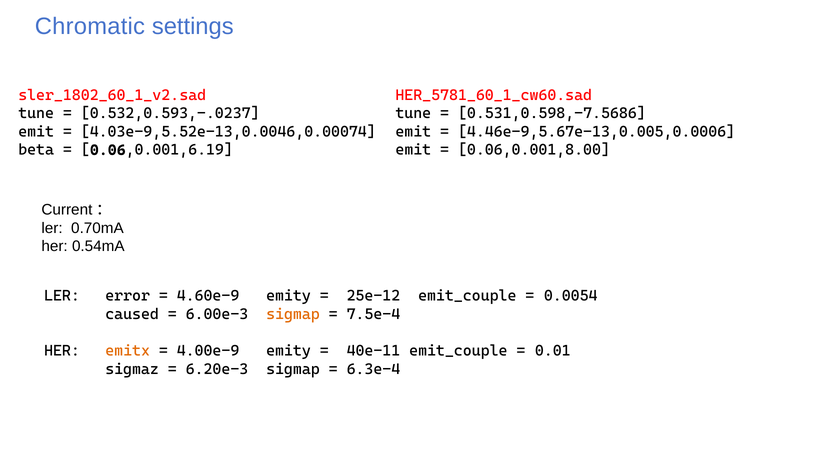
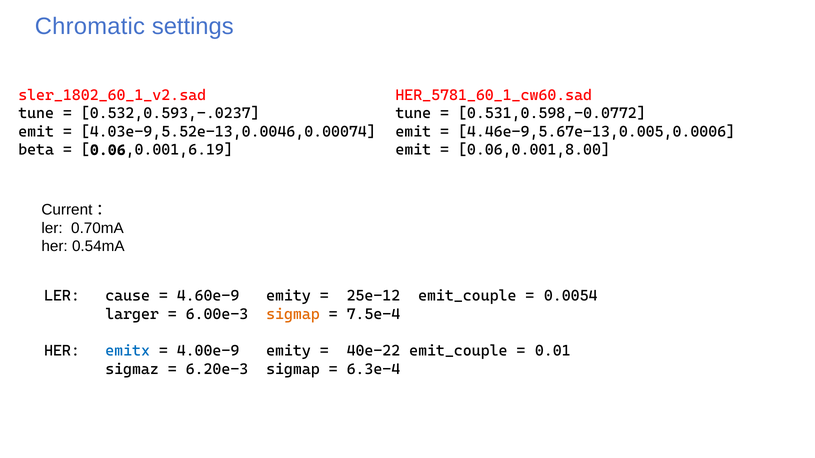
0.531,0.598,-7.5686: 0.531,0.598,-7.5686 -> 0.531,0.598,-0.0772
error: error -> cause
caused: caused -> larger
emitx colour: orange -> blue
40e-11: 40e-11 -> 40e-22
